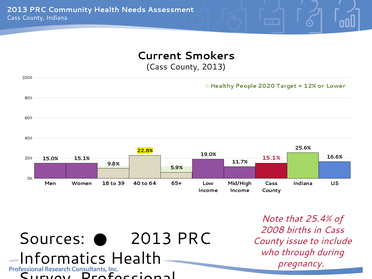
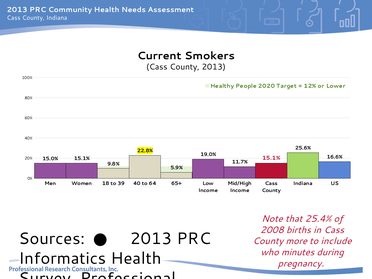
County issue: issue -> more
through: through -> minutes
